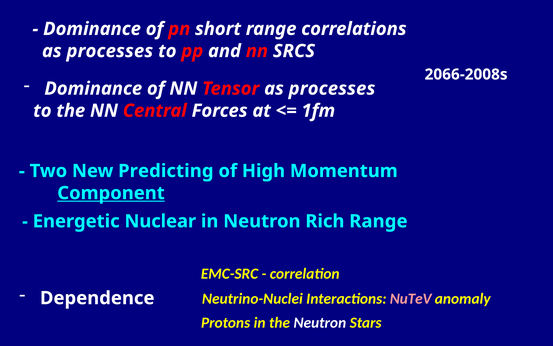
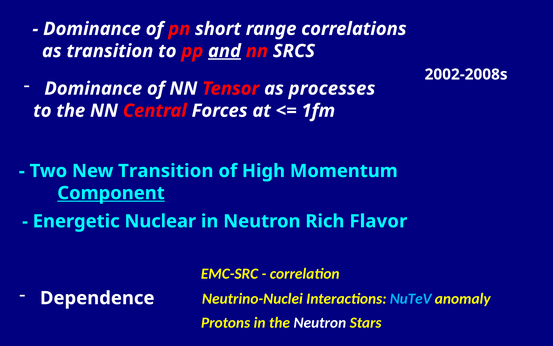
processes at (110, 51): processes -> transition
and underline: none -> present
2066-2008s: 2066-2008s -> 2002-2008s
New Predicting: Predicting -> Transition
Rich Range: Range -> Flavor
NuTeV colour: pink -> light blue
